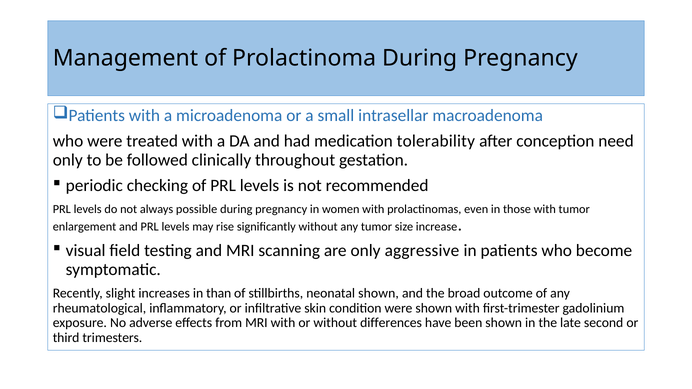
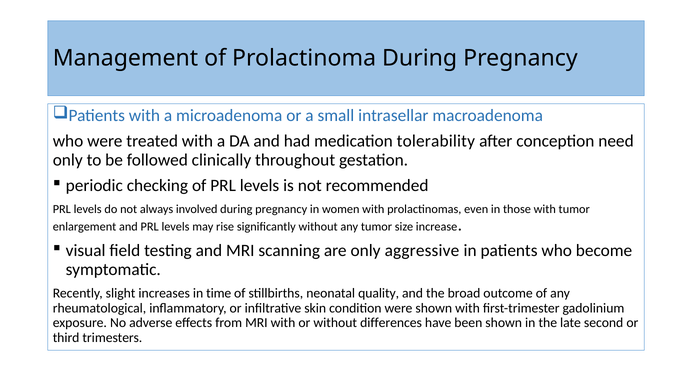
possible: possible -> involved
than: than -> time
neonatal shown: shown -> quality
